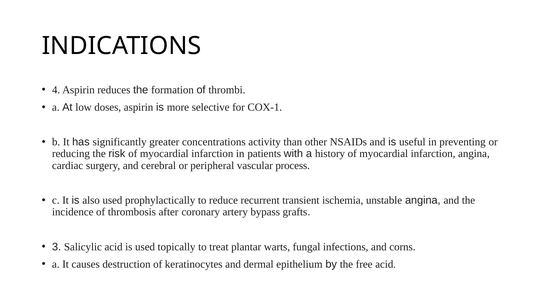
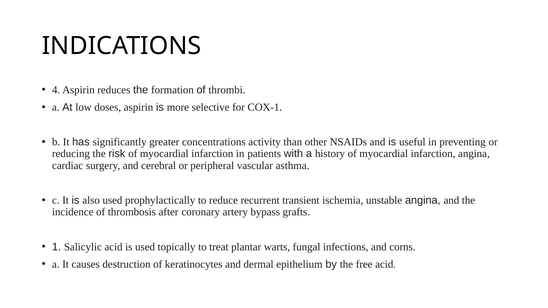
process: process -> asthma
3: 3 -> 1
